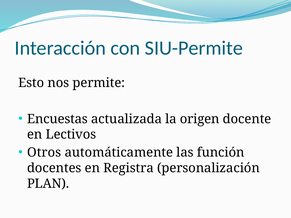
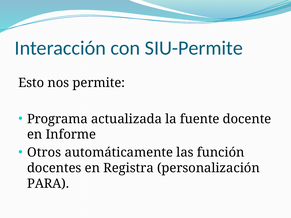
Encuestas: Encuestas -> Programa
origen: origen -> fuente
Lectivos: Lectivos -> Informe
PLAN: PLAN -> PARA
